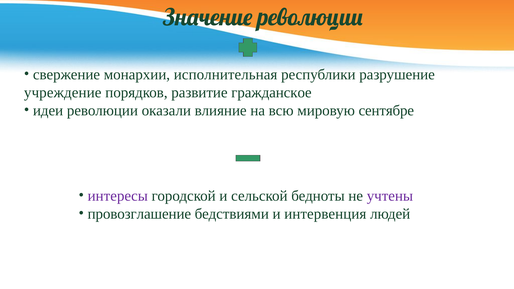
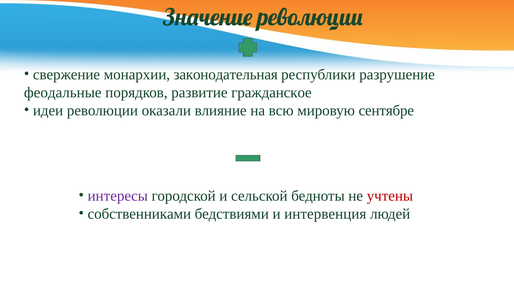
исполнительная: исполнительная -> законодательная
учреждение: учреждение -> феодальные
учтены colour: purple -> red
провозглашение: провозглашение -> собственниками
